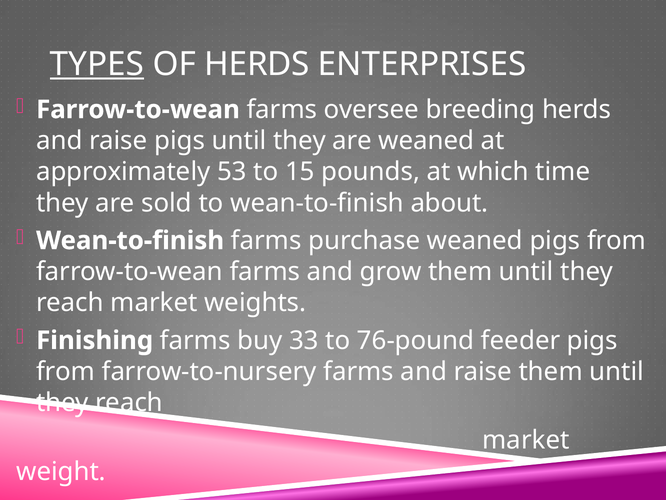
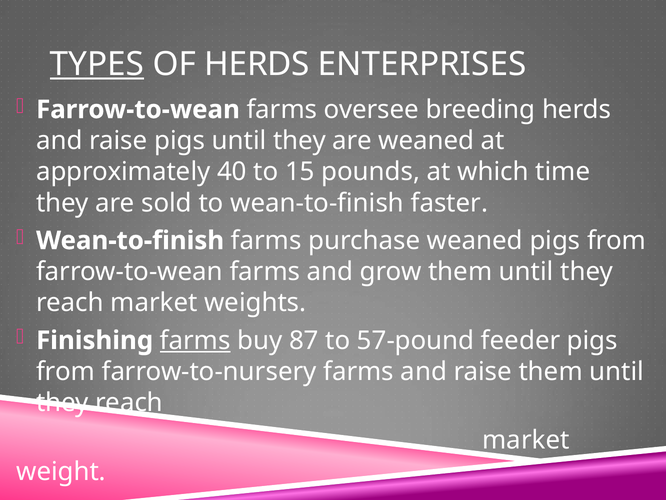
53: 53 -> 40
about: about -> faster
farms at (195, 340) underline: none -> present
33: 33 -> 87
76-pound: 76-pound -> 57-pound
